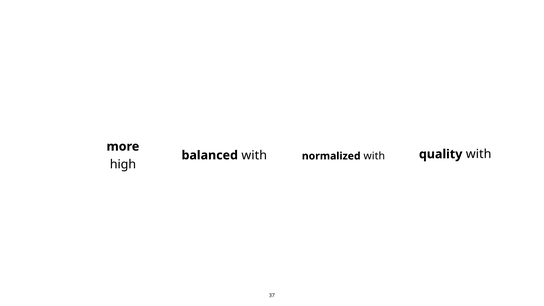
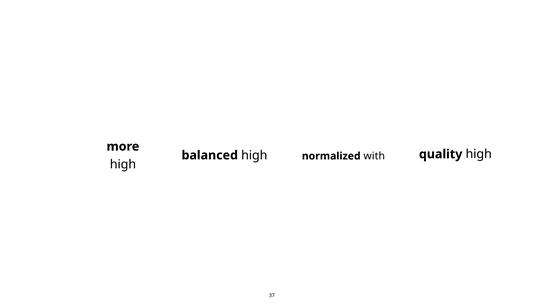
balanced with: with -> high
quality with: with -> high
